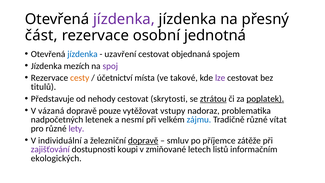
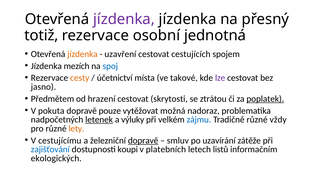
část: část -> totiž
jízdenka at (82, 54) colour: blue -> orange
objednaná: objednaná -> cestujících
spoj colour: purple -> blue
titulů: titulů -> jasno
Představuje: Představuje -> Předmětem
nehody: nehody -> hrazení
ztrátou underline: present -> none
vázaná: vázaná -> pokuta
vstupy: vstupy -> možná
letenek underline: none -> present
nesmí: nesmí -> výluky
vítat: vítat -> vždy
lety colour: purple -> orange
individuální: individuální -> cestujícímu
příjemce: příjemce -> uzavírání
zajišťování colour: purple -> blue
zmiňované: zmiňované -> platebních
